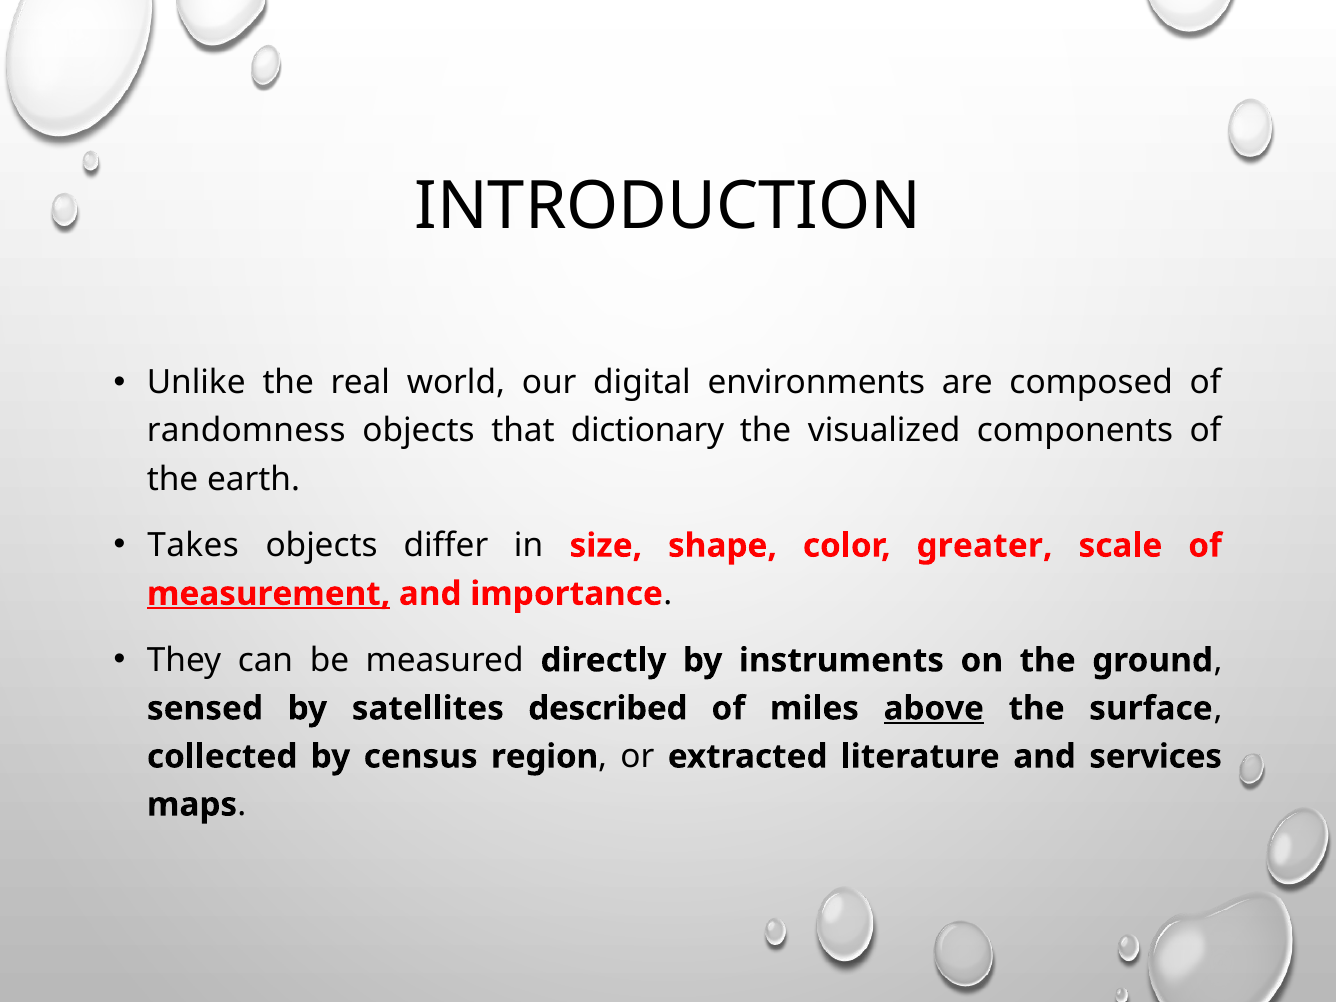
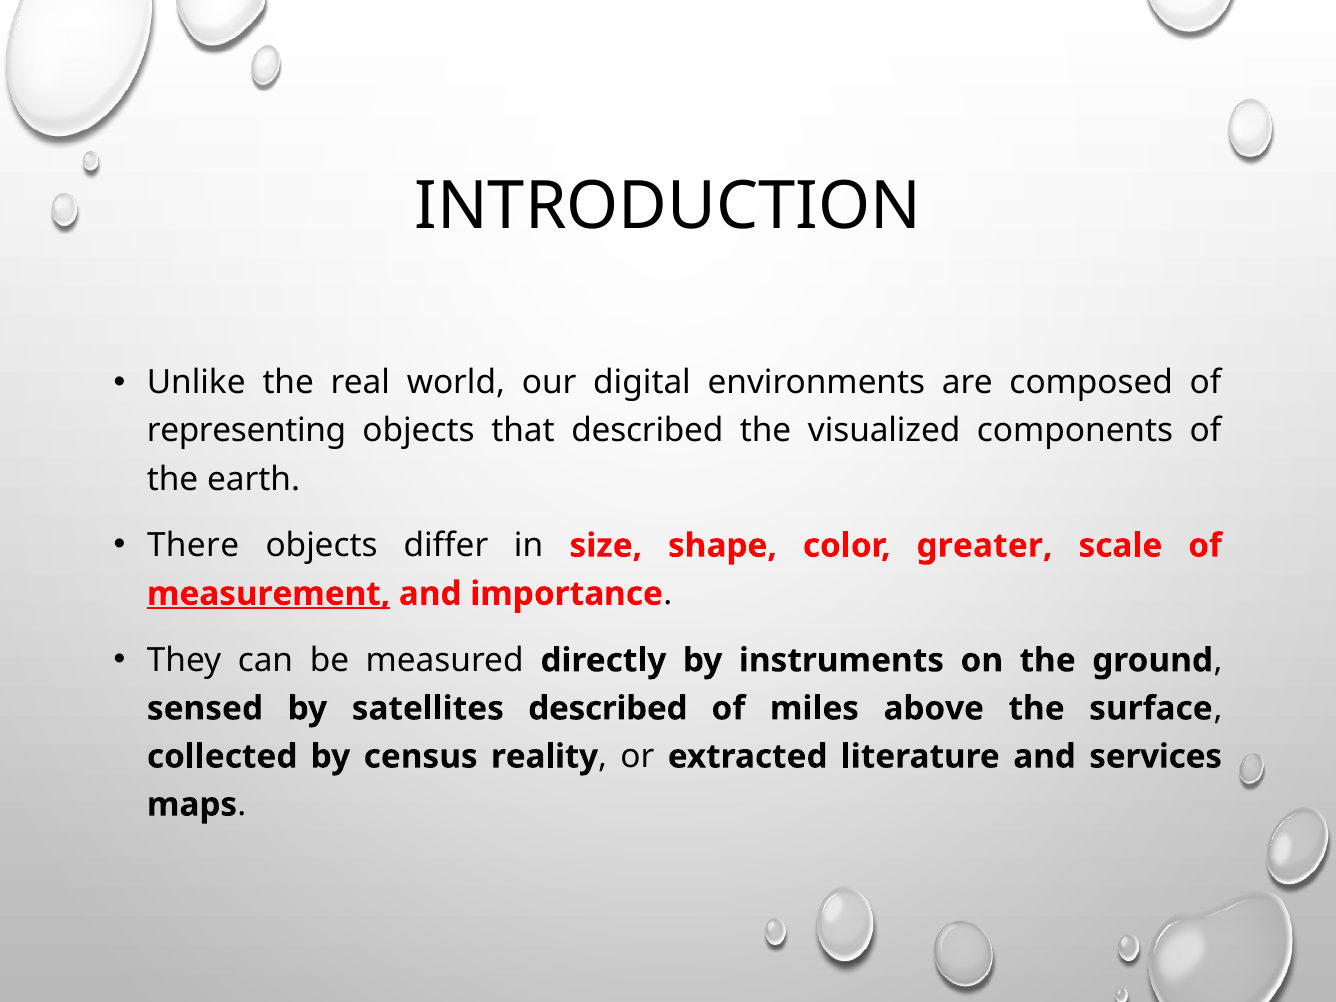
randomness: randomness -> representing
that dictionary: dictionary -> described
Takes: Takes -> There
above underline: present -> none
region: region -> reality
